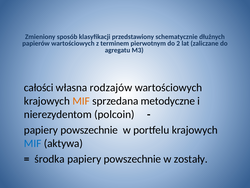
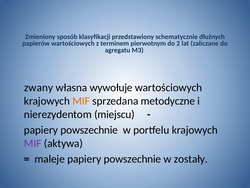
całości: całości -> zwany
rodzajów: rodzajów -> wywołuje
polcoin: polcoin -> miejscu
MIF at (33, 143) colour: blue -> purple
środka: środka -> maleje
